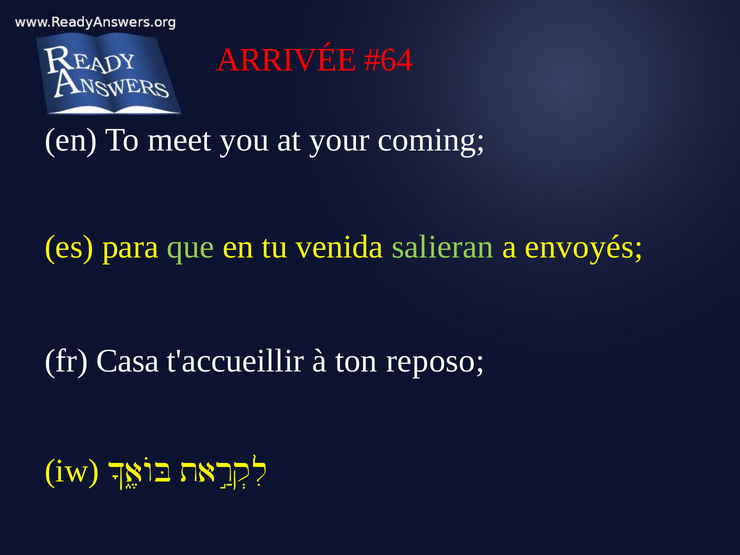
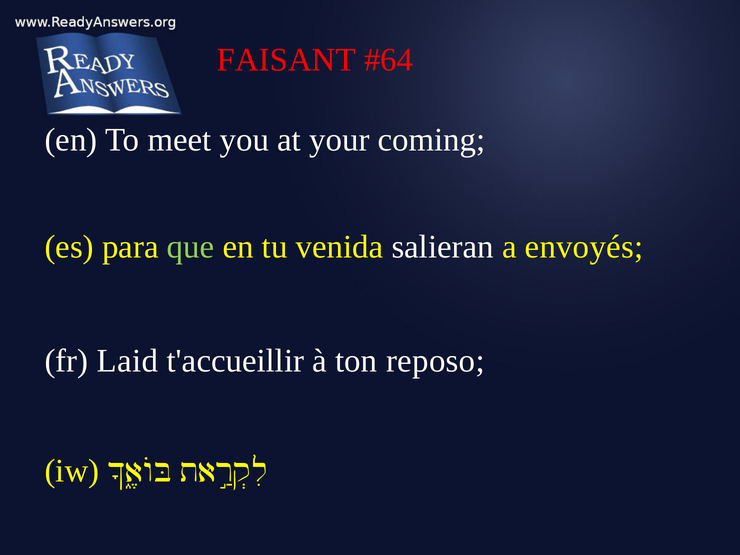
ARRIVÉE: ARRIVÉE -> FAISANT
salieran colour: light green -> white
Casa: Casa -> Laid
